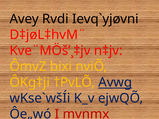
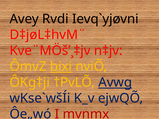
bixi underline: none -> present
